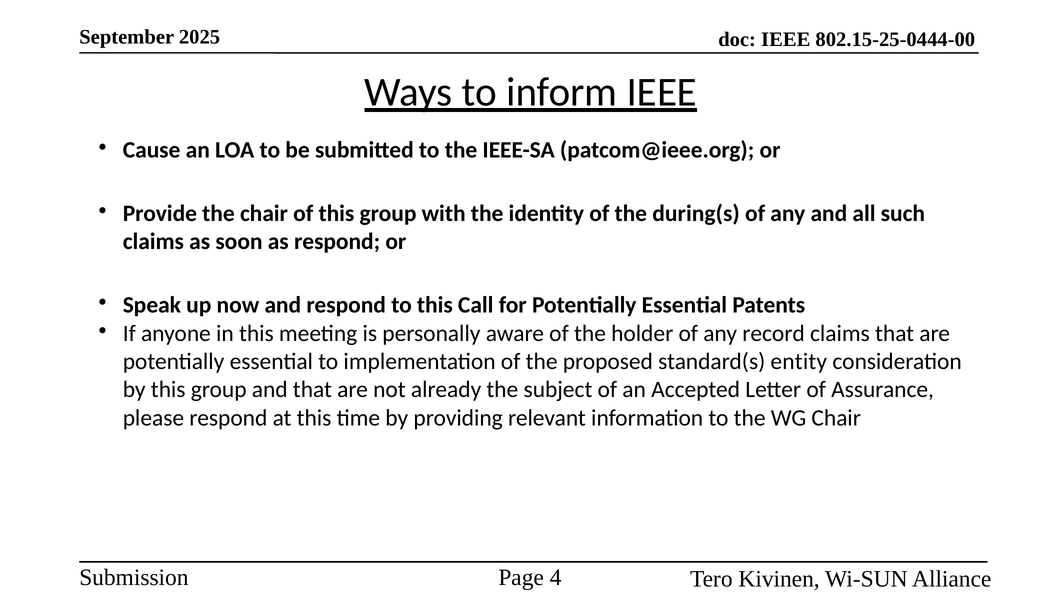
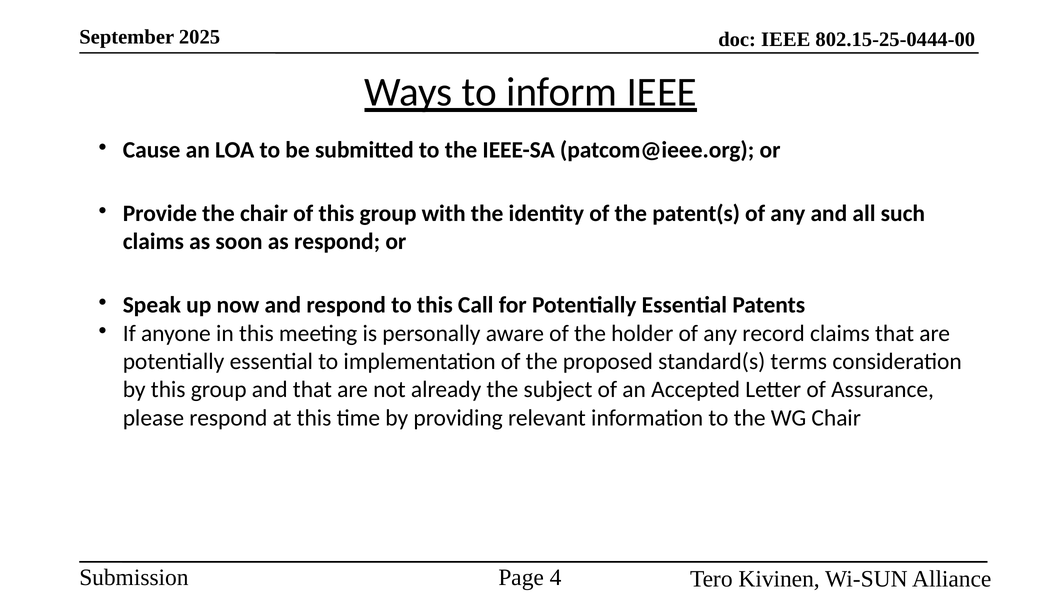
during(s: during(s -> patent(s
entity: entity -> terms
